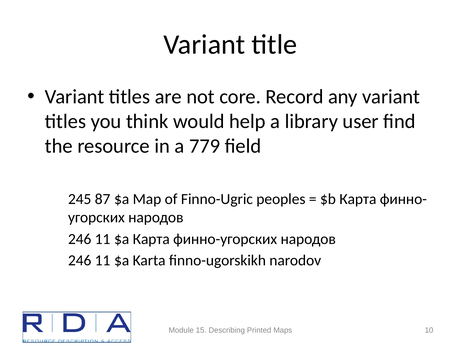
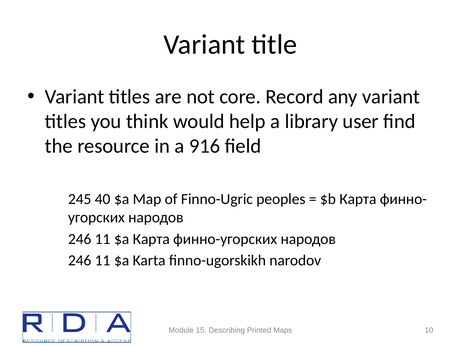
779: 779 -> 916
87: 87 -> 40
